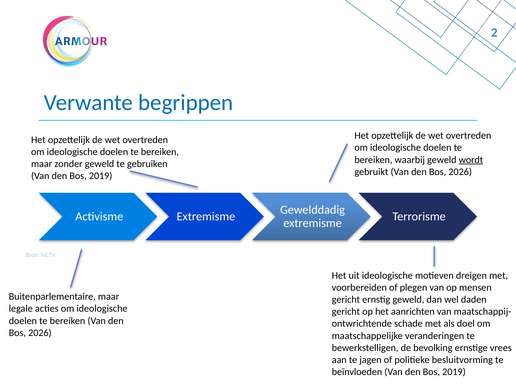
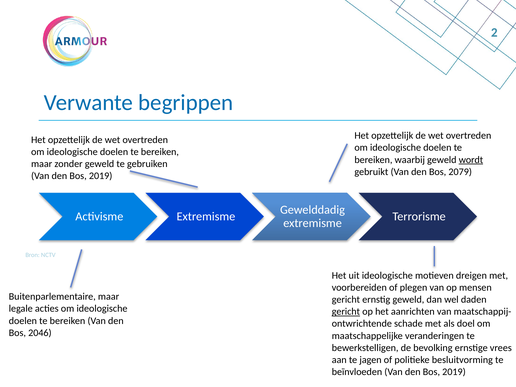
2026 at (460, 172): 2026 -> 2079
gericht at (346, 312) underline: none -> present
2026 at (40, 333): 2026 -> 2046
